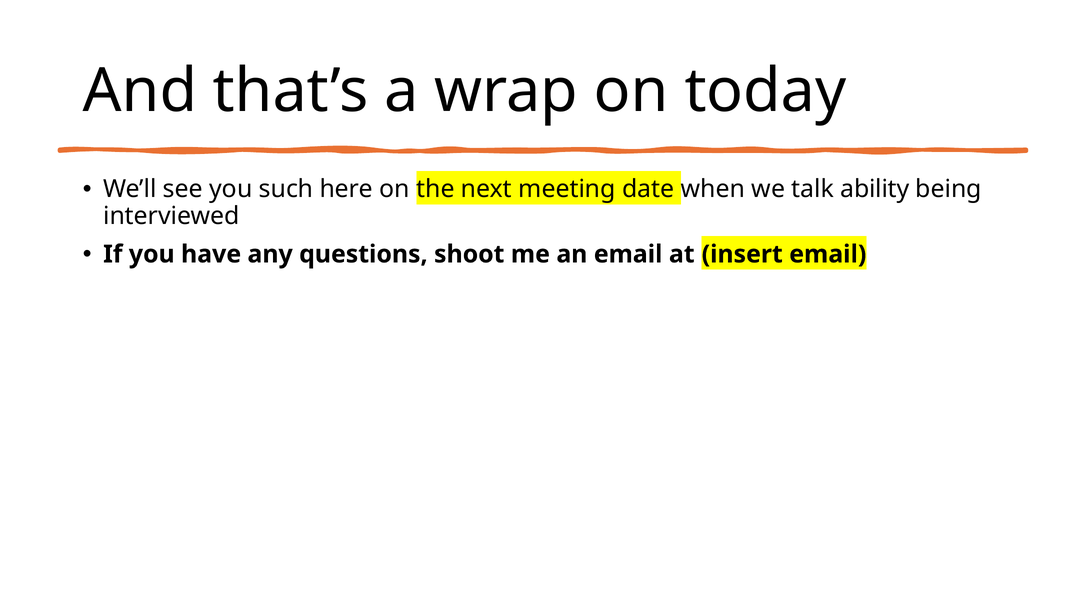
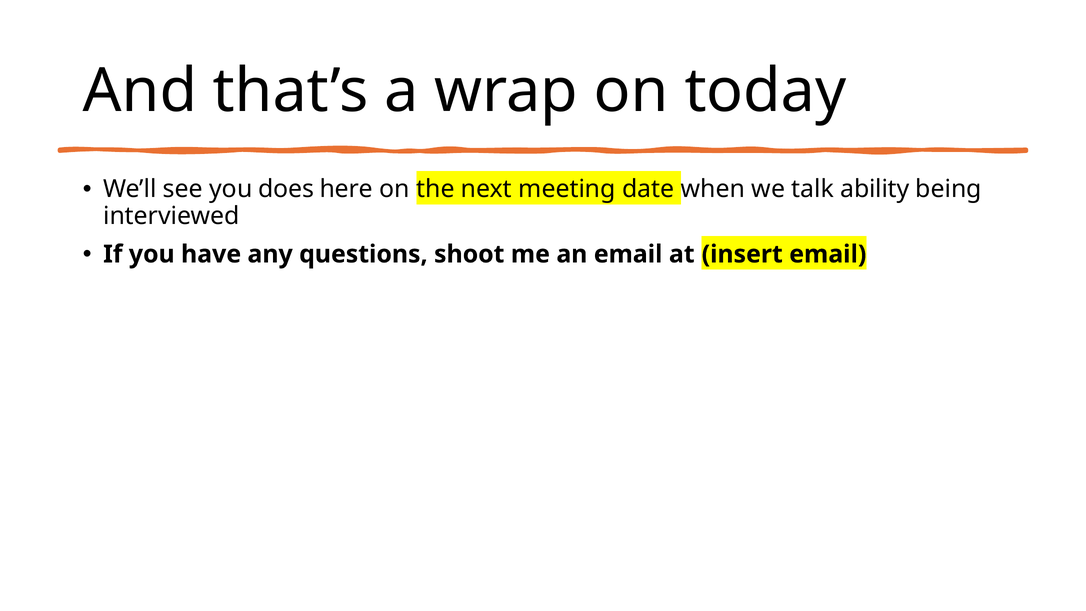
such: such -> does
